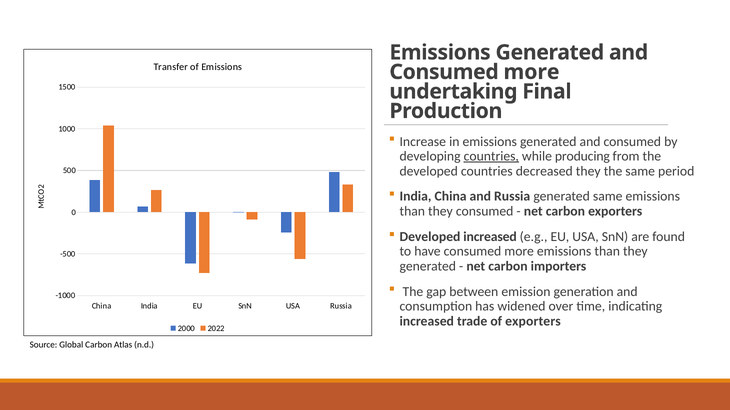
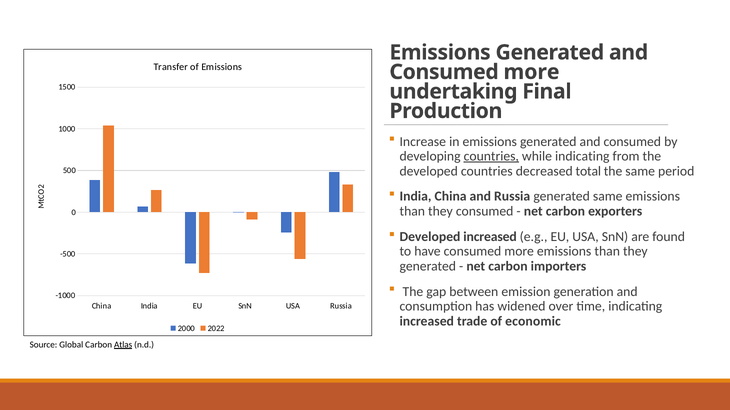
while producing: producing -> indicating
decreased they: they -> total
of exporters: exporters -> economic
Atlas underline: none -> present
